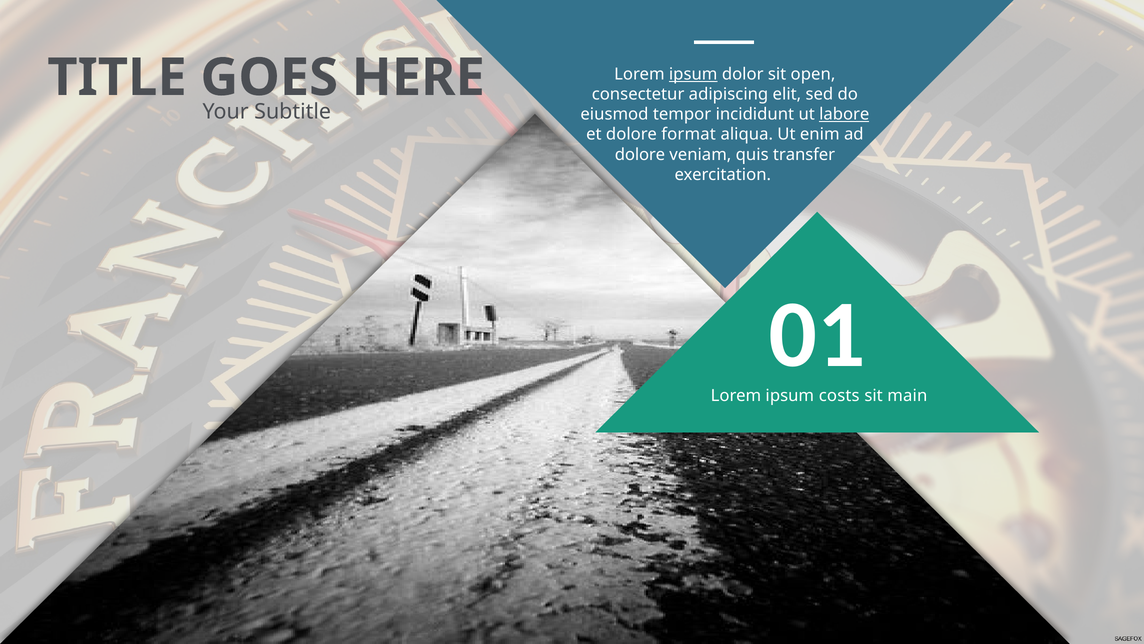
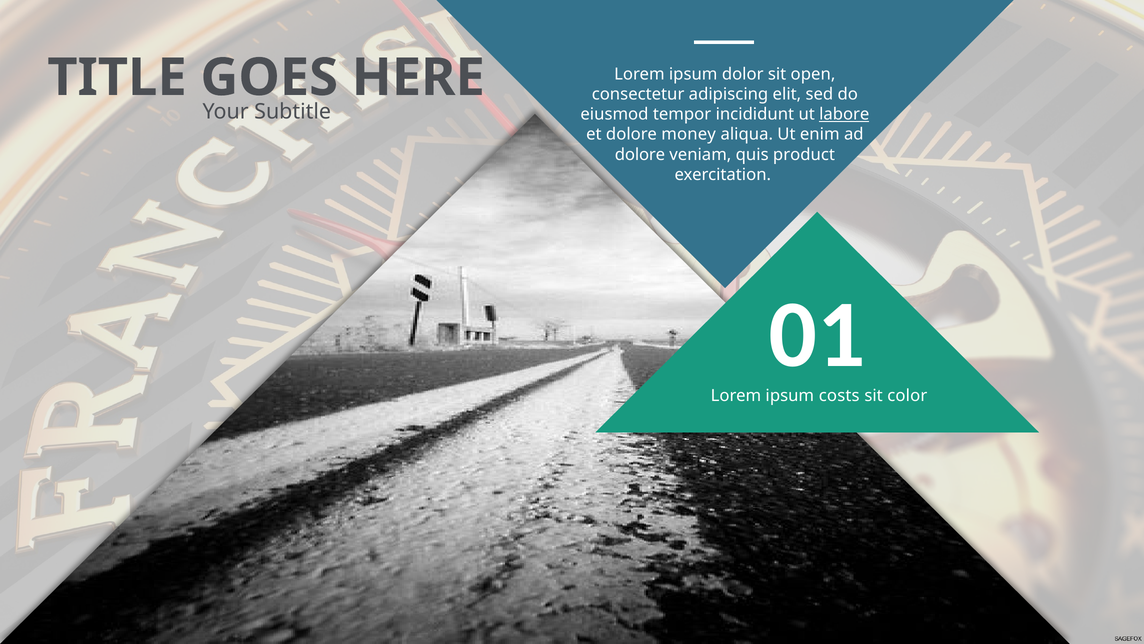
ipsum at (693, 74) underline: present -> none
format: format -> money
transfer: transfer -> product
main: main -> color
